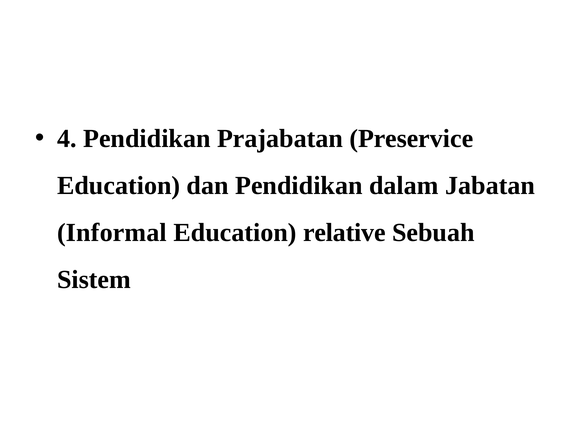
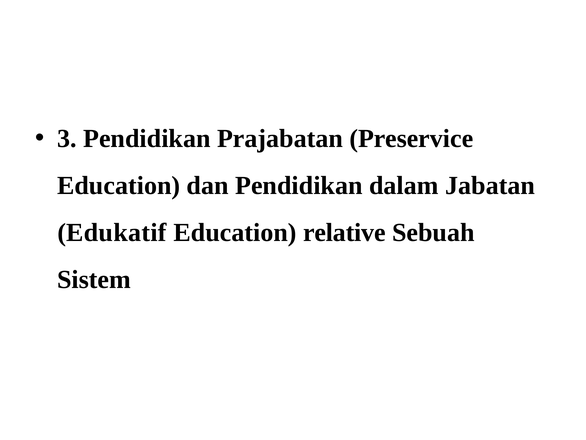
4: 4 -> 3
Informal: Informal -> Edukatif
